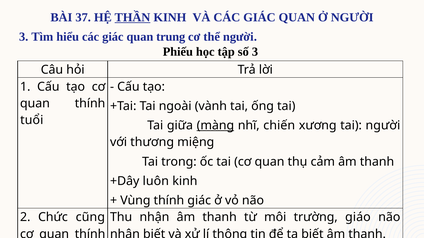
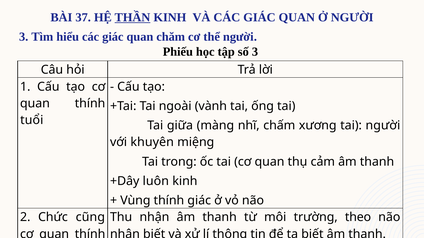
trung: trung -> chăm
màng underline: present -> none
chiến: chiến -> chấm
thương: thương -> khuyên
giáo: giáo -> theo
